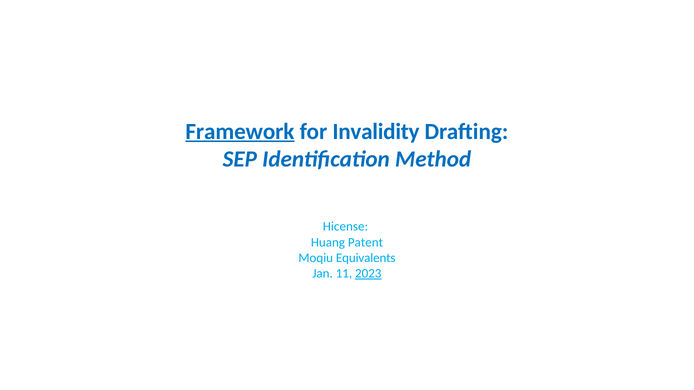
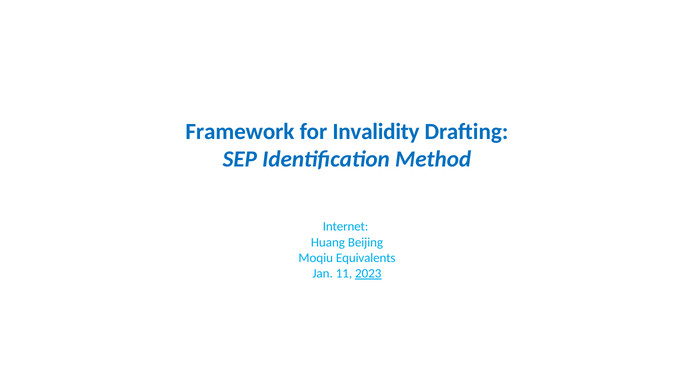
Framework underline: present -> none
Hicense: Hicense -> Internet
Patent: Patent -> Beijing
